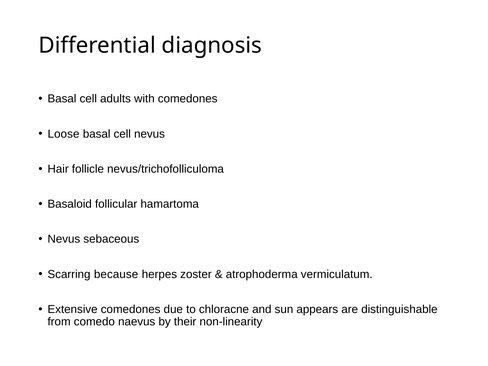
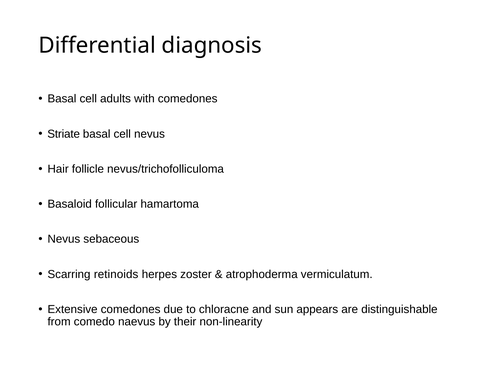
Loose: Loose -> Striate
because: because -> retinoids
